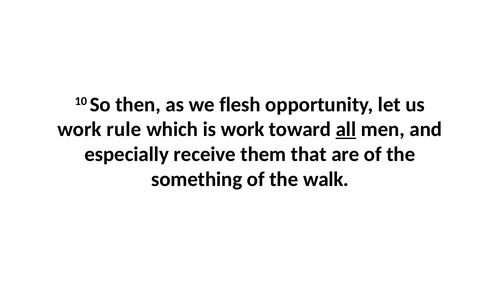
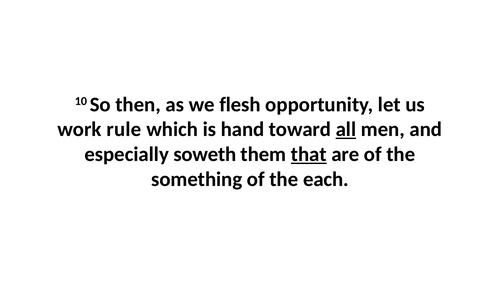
is work: work -> hand
receive: receive -> soweth
that underline: none -> present
walk: walk -> each
